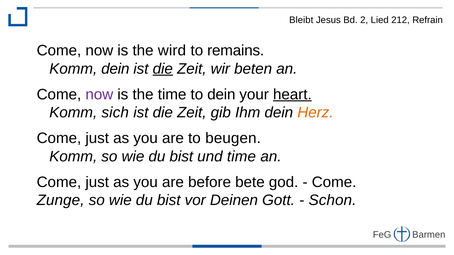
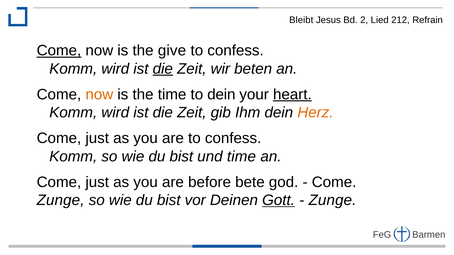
Come at (59, 51) underline: none -> present
wird: wird -> give
remains at (236, 51): remains -> confess
dein at (115, 69): dein -> wird
now at (99, 95) colour: purple -> orange
sich at (115, 113): sich -> wird
are to beugen: beugen -> confess
Gott underline: none -> present
Schon at (333, 200): Schon -> Zunge
